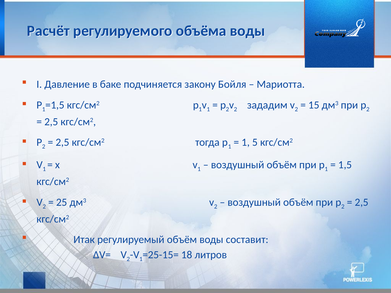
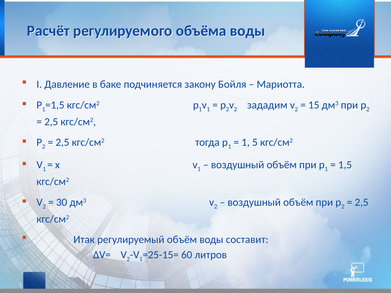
25: 25 -> 30
18: 18 -> 60
